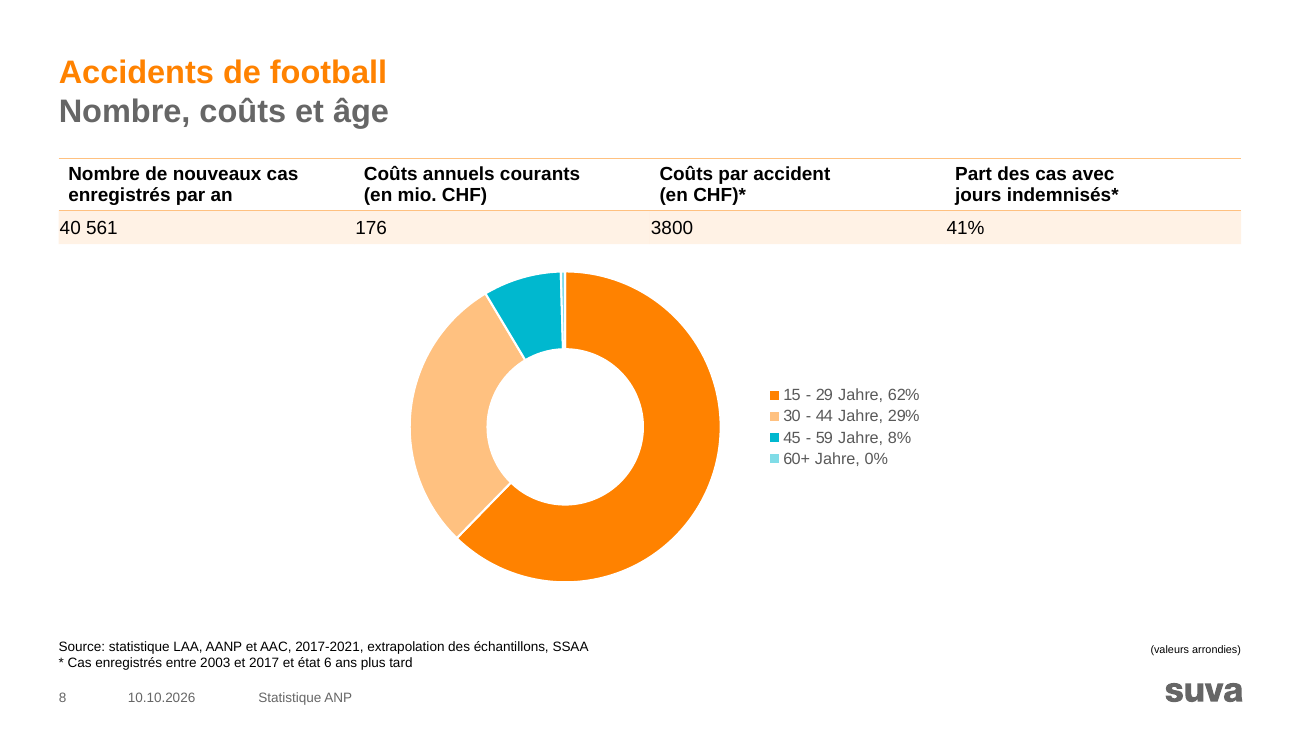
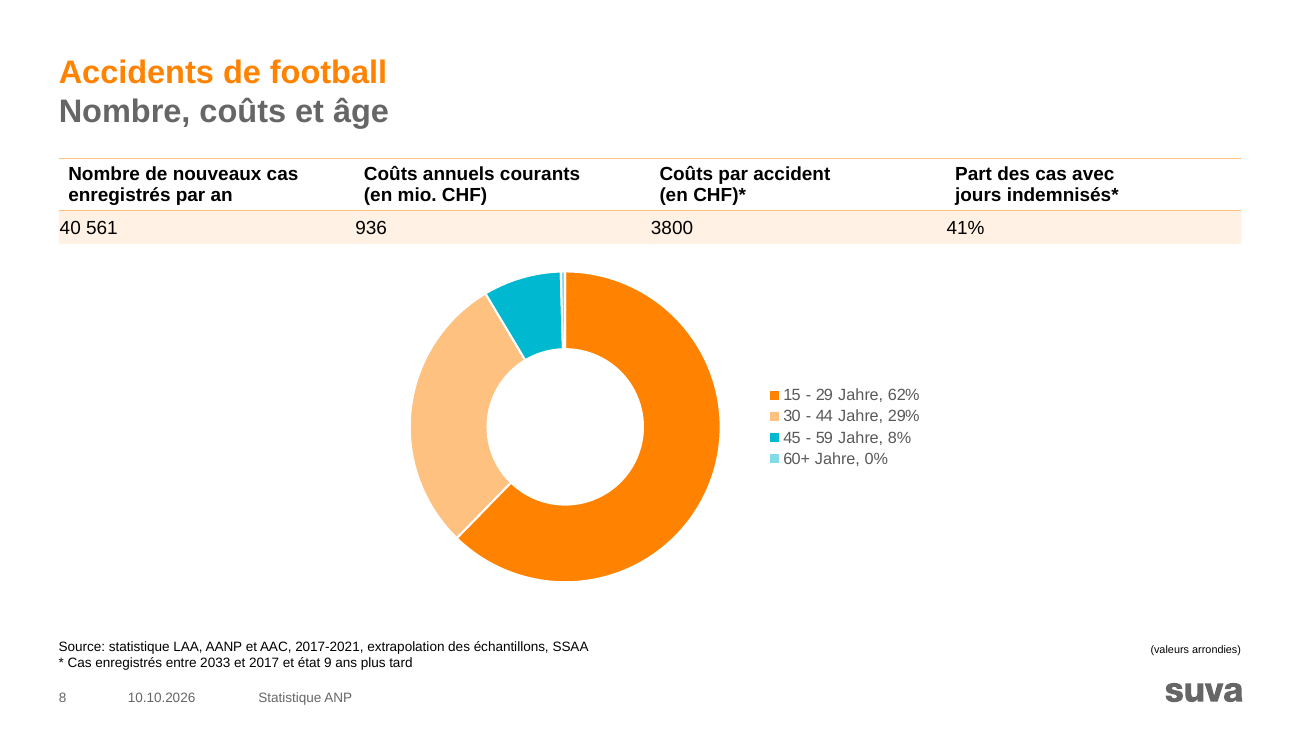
176: 176 -> 936
2003: 2003 -> 2033
6: 6 -> 9
